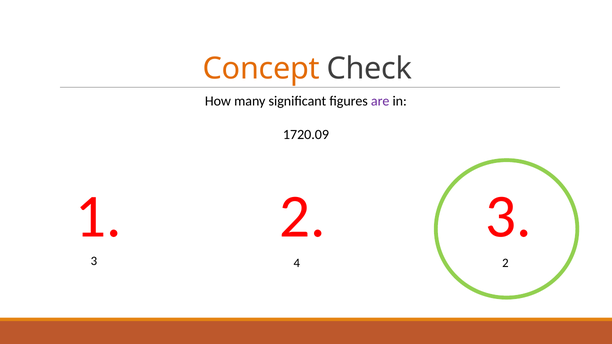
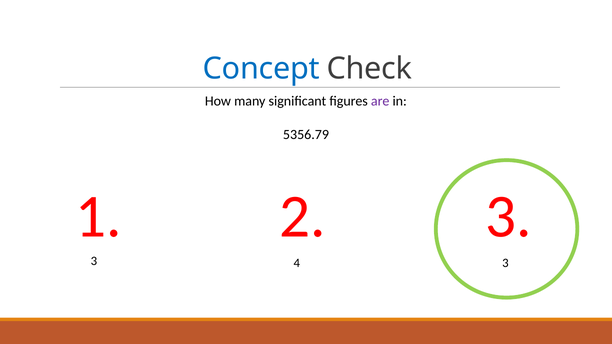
Concept colour: orange -> blue
1720.09: 1720.09 -> 5356.79
4 2: 2 -> 3
